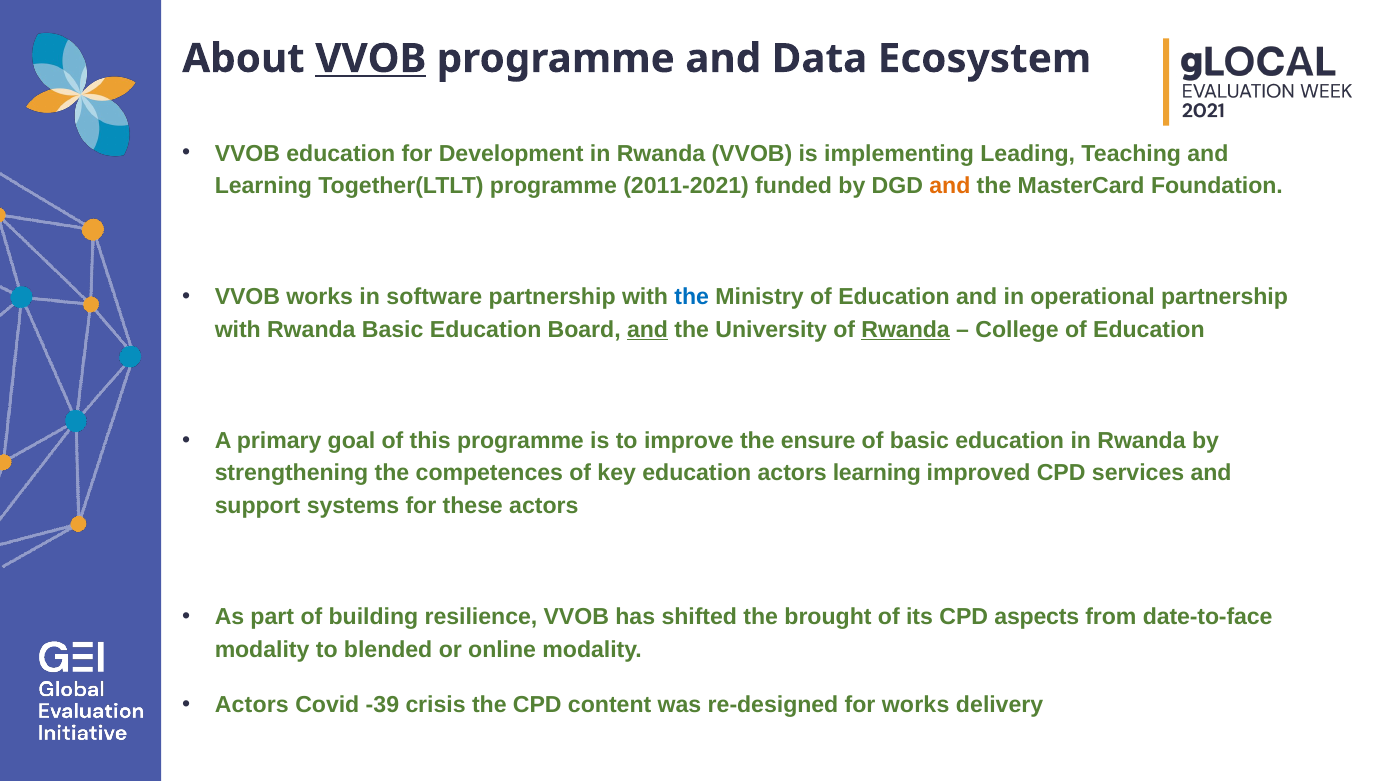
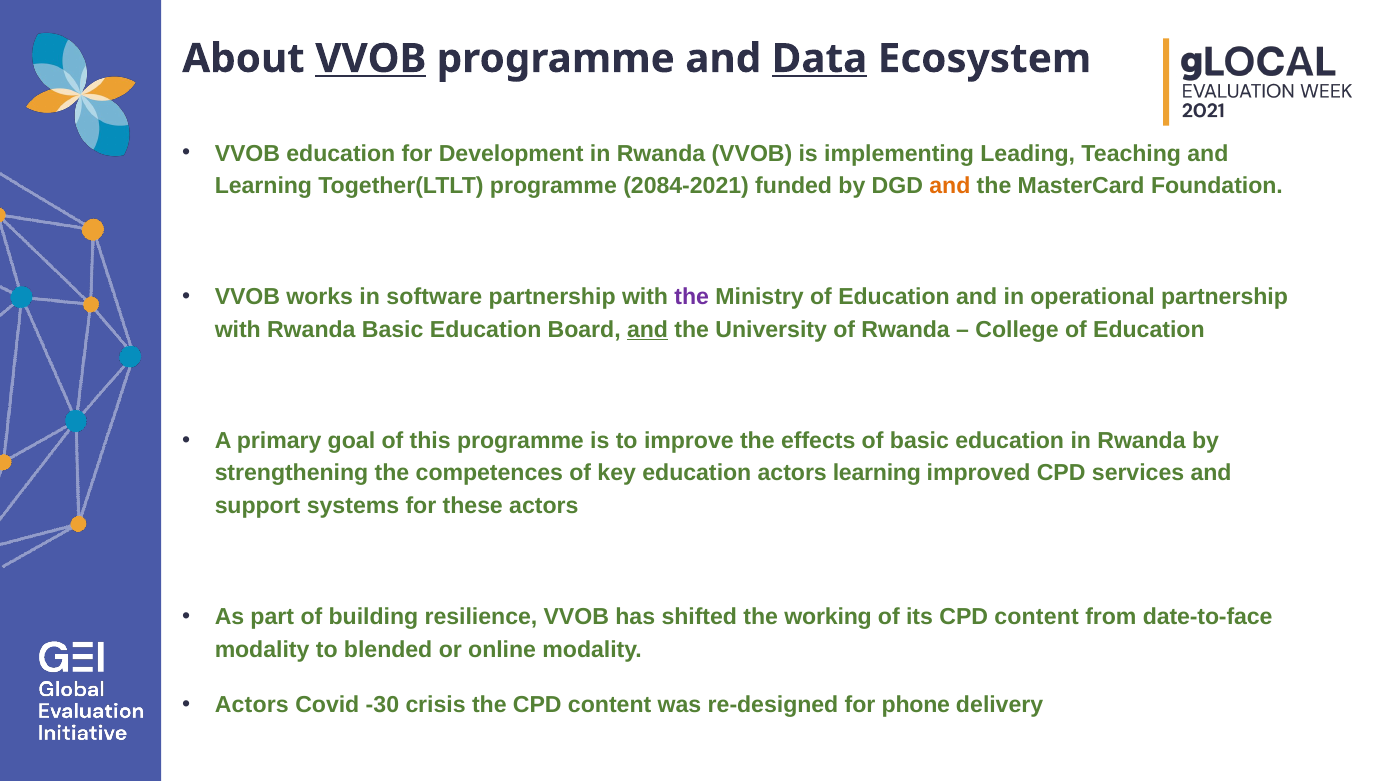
Data underline: none -> present
2011-2021: 2011-2021 -> 2084-2021
the at (692, 297) colour: blue -> purple
Rwanda at (906, 330) underline: present -> none
ensure: ensure -> effects
brought: brought -> working
its CPD aspects: aspects -> content
-39: -39 -> -30
for works: works -> phone
